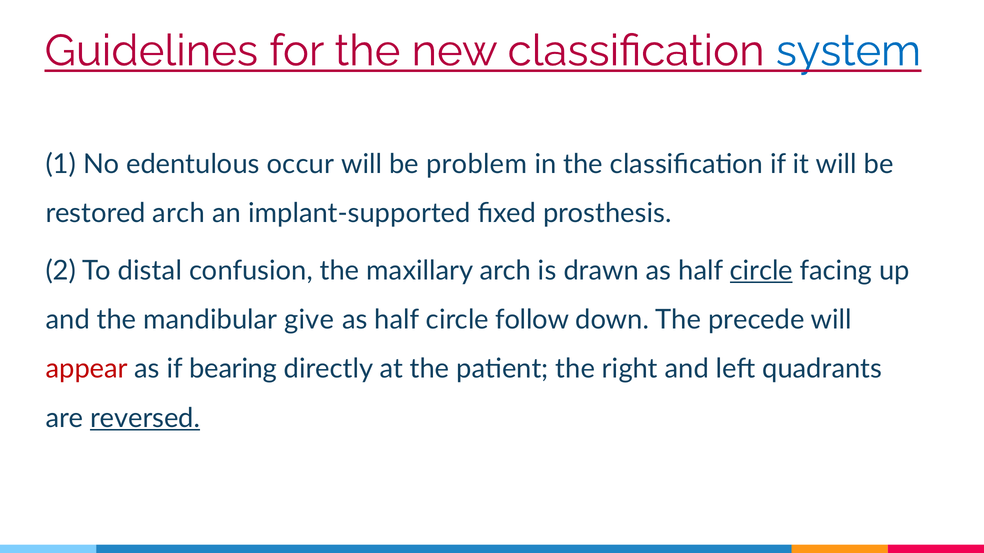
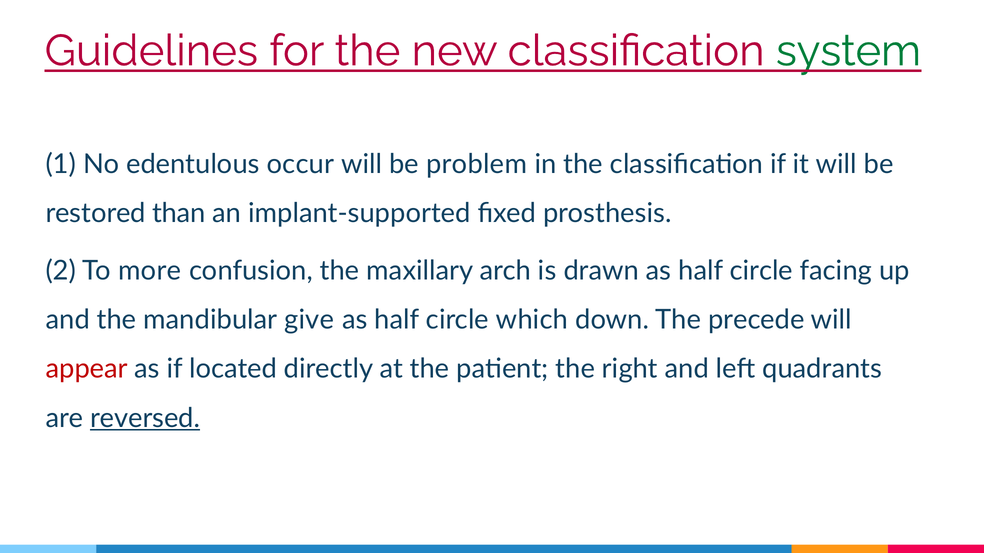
system colour: blue -> green
restored arch: arch -> than
distal: distal -> more
circle at (761, 271) underline: present -> none
follow: follow -> which
bearing: bearing -> located
